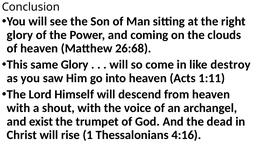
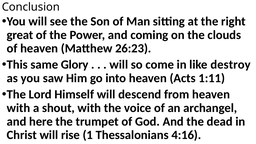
glory at (20, 35): glory -> great
26:68: 26:68 -> 26:23
exist: exist -> here
